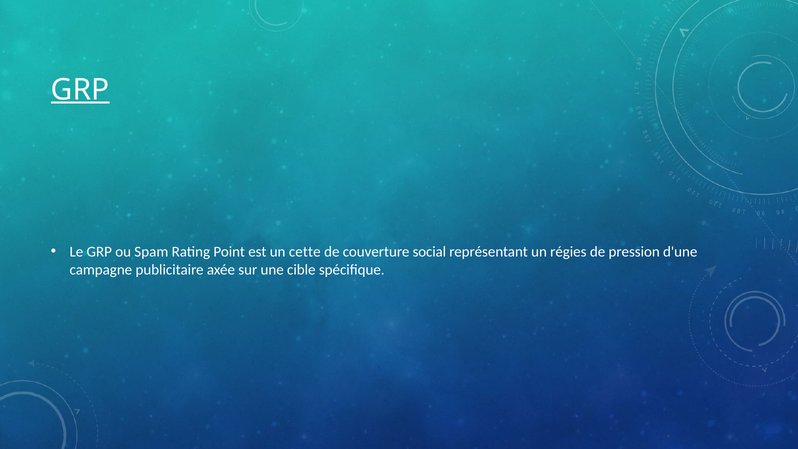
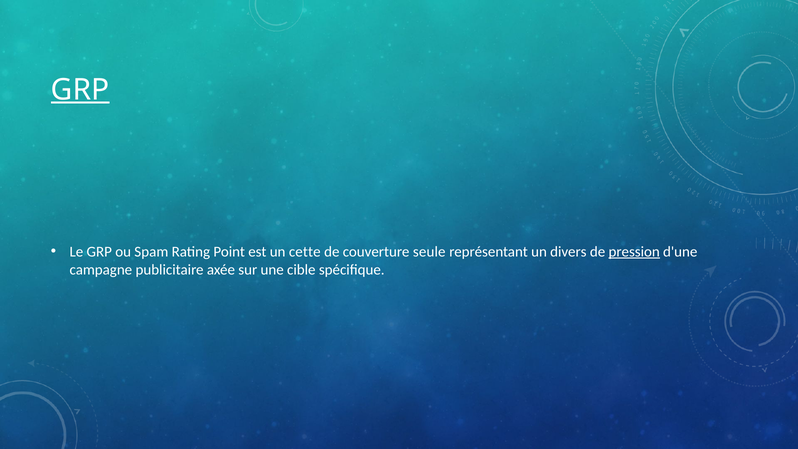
social: social -> seule
régies: régies -> divers
pression underline: none -> present
